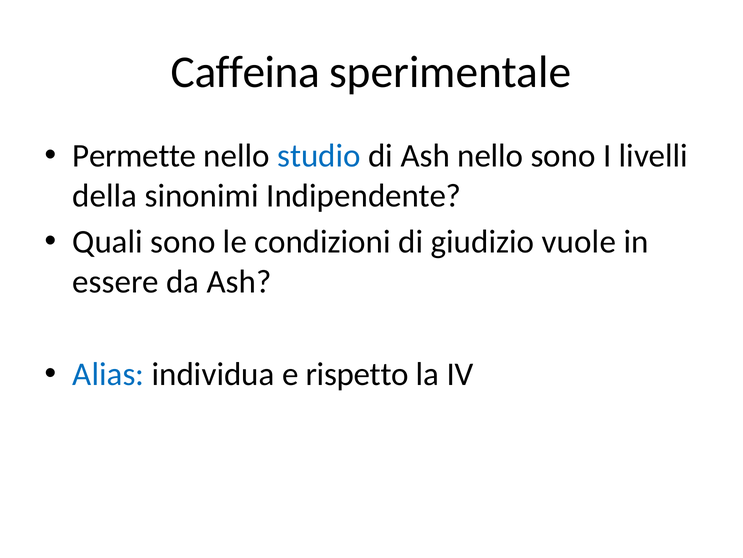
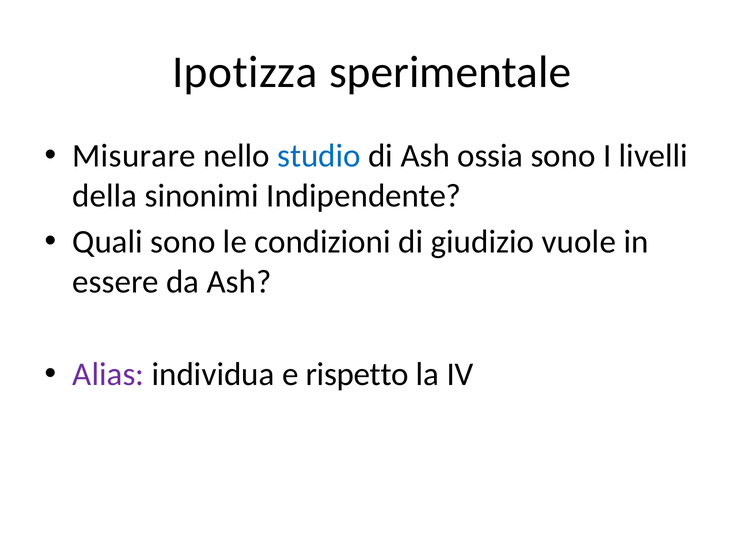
Caffeina: Caffeina -> Ipotizza
Permette: Permette -> Misurare
Ash nello: nello -> ossia
Alias colour: blue -> purple
